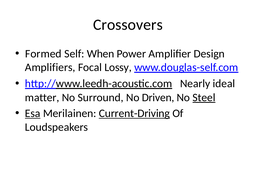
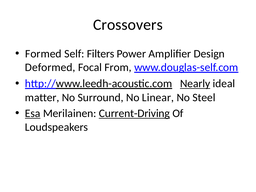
When: When -> Filters
Amplifiers: Amplifiers -> Deformed
Lossy: Lossy -> From
Nearly underline: none -> present
Driven: Driven -> Linear
Steel underline: present -> none
